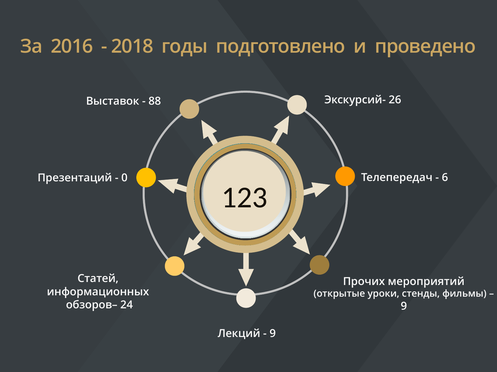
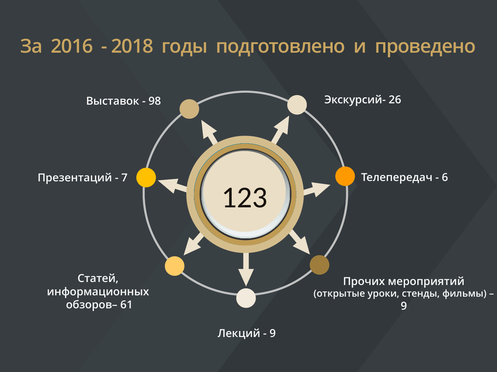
88: 88 -> 98
0: 0 -> 7
24: 24 -> 61
